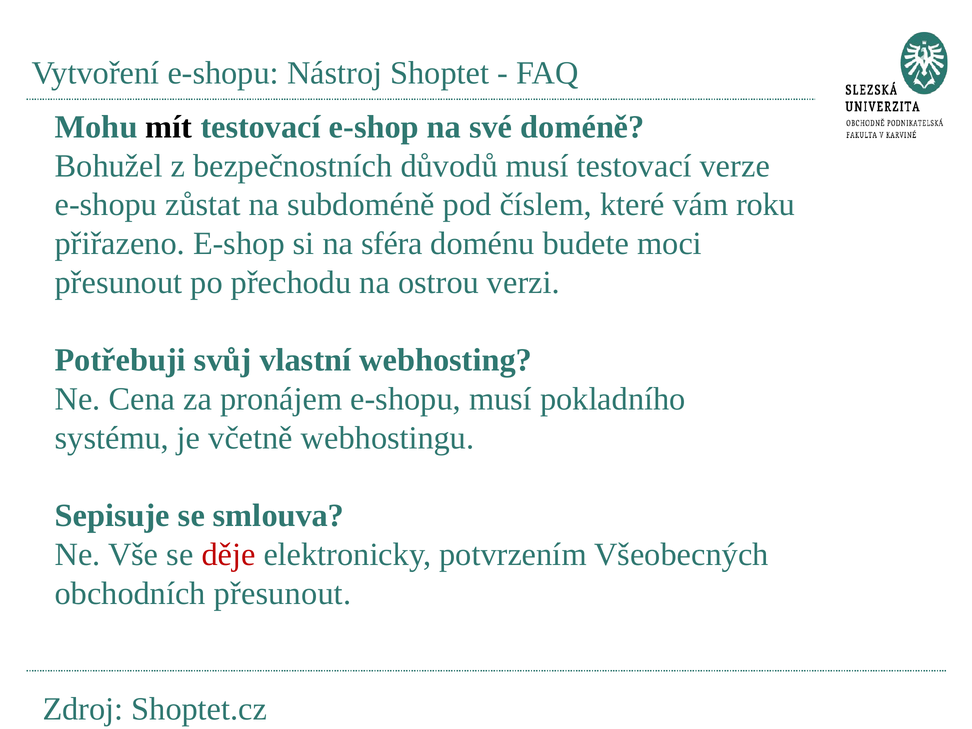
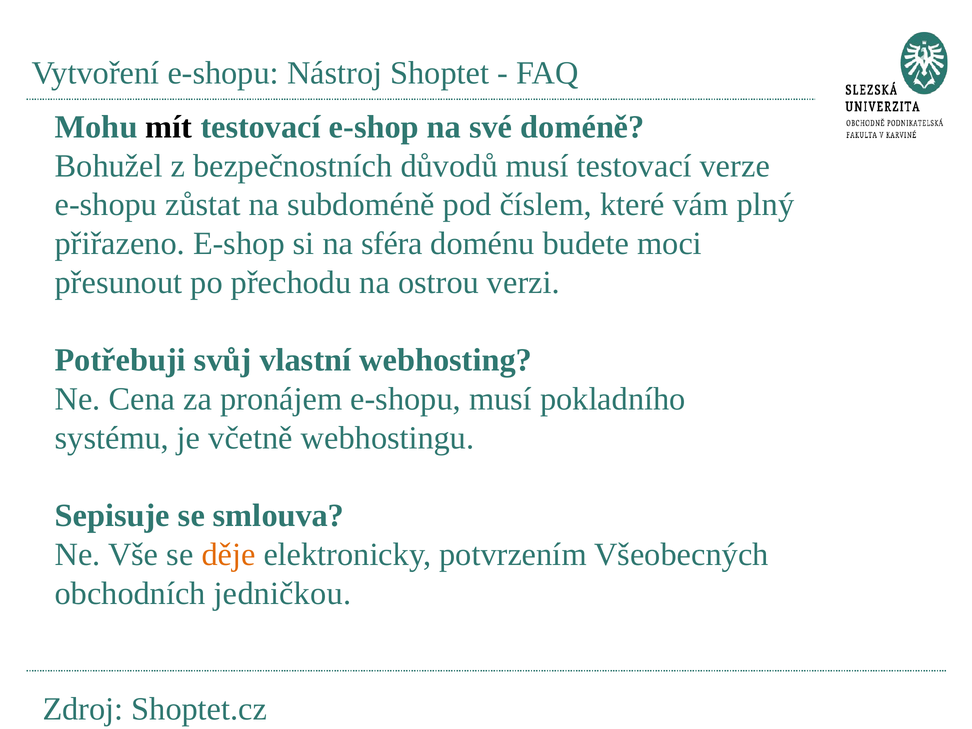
roku: roku -> plný
děje colour: red -> orange
obchodních přesunout: přesunout -> jedničkou
